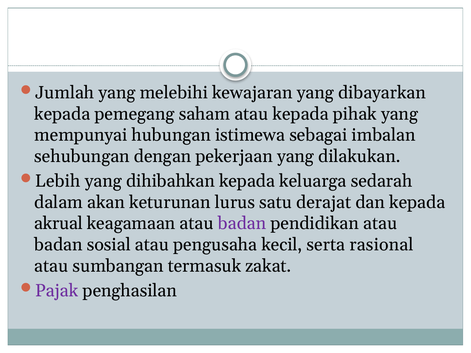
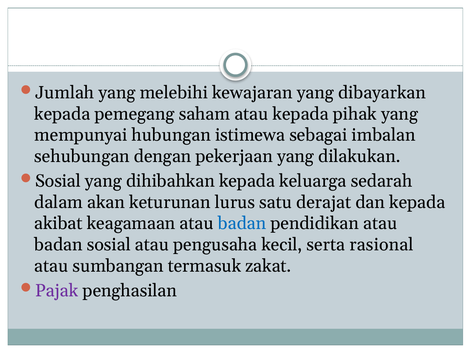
Lebih at (58, 181): Lebih -> Sosial
akrual: akrual -> akibat
badan at (242, 224) colour: purple -> blue
